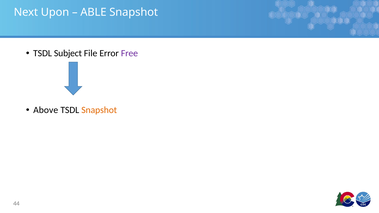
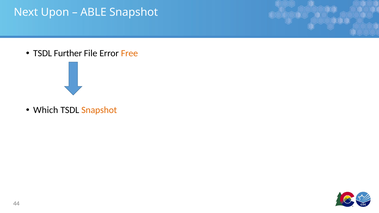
Subject: Subject -> Further
Free colour: purple -> orange
Above: Above -> Which
